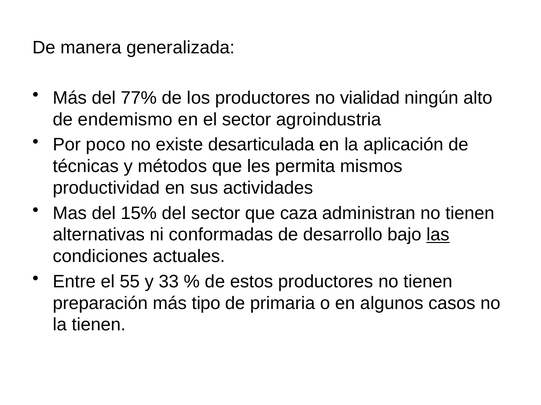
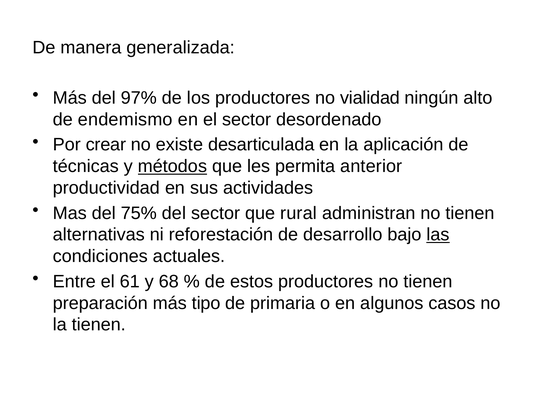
77%: 77% -> 97%
agroindustria: agroindustria -> desordenado
poco: poco -> crear
métodos underline: none -> present
mismos: mismos -> anterior
15%: 15% -> 75%
caza: caza -> rural
conformadas: conformadas -> reforestación
55: 55 -> 61
33: 33 -> 68
